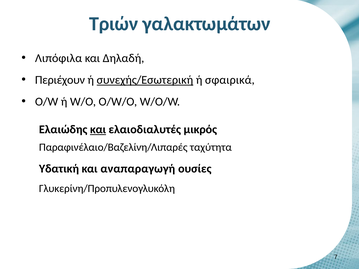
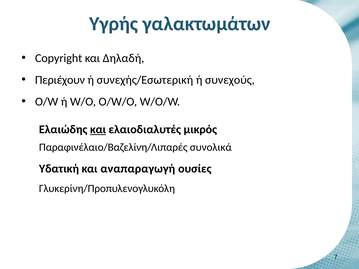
Τριών: Τριών -> Υγρής
Λιπόφιλα: Λιπόφιλα -> Copyright
συνεχής/Εσωτερική underline: present -> none
σφαιρικά: σφαιρικά -> συνεχούς
ταχύτητα: ταχύτητα -> συνολικά
